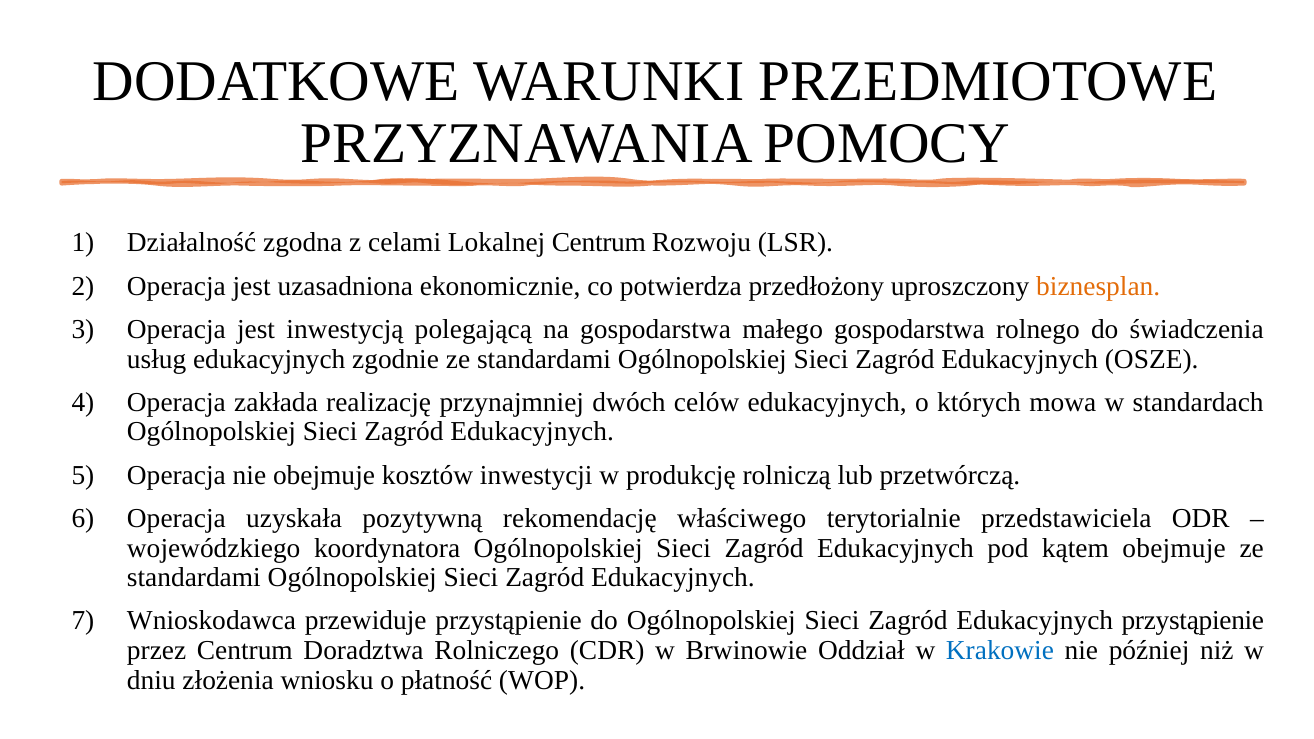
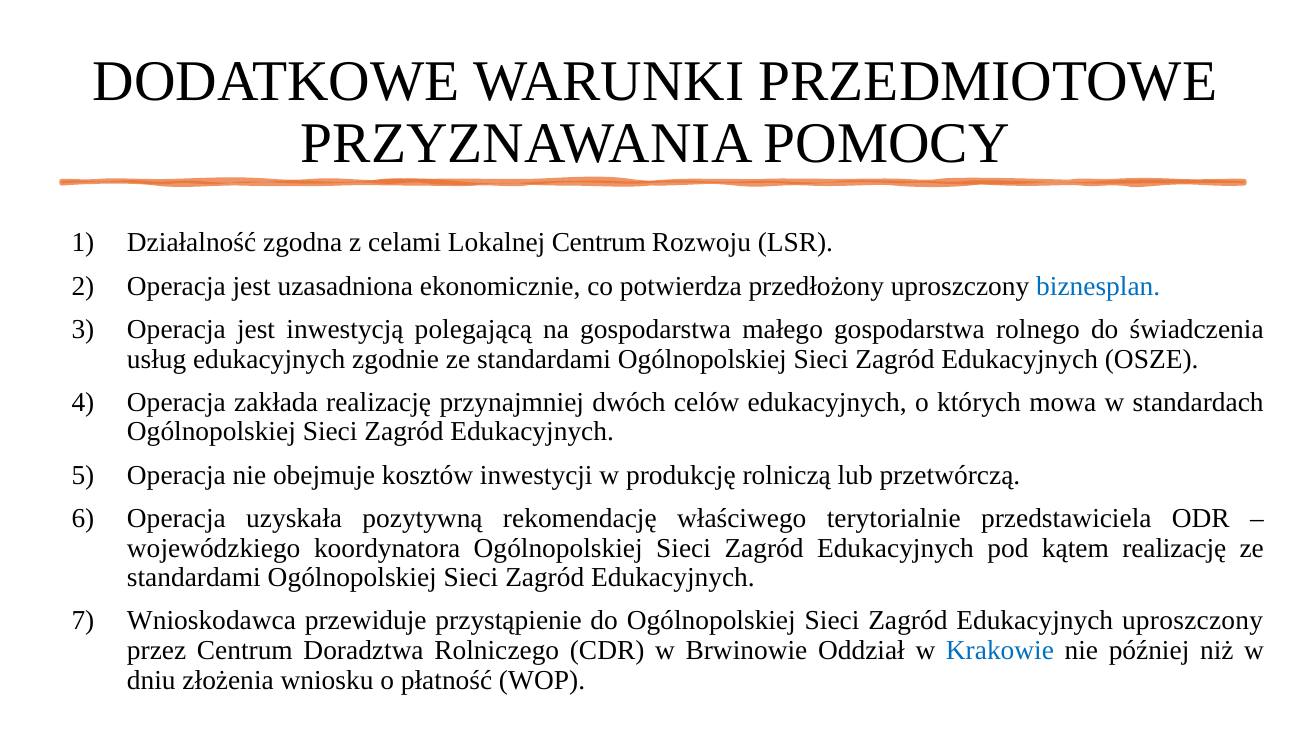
biznesplan colour: orange -> blue
kątem obejmuje: obejmuje -> realizację
Edukacyjnych przystąpienie: przystąpienie -> uproszczony
